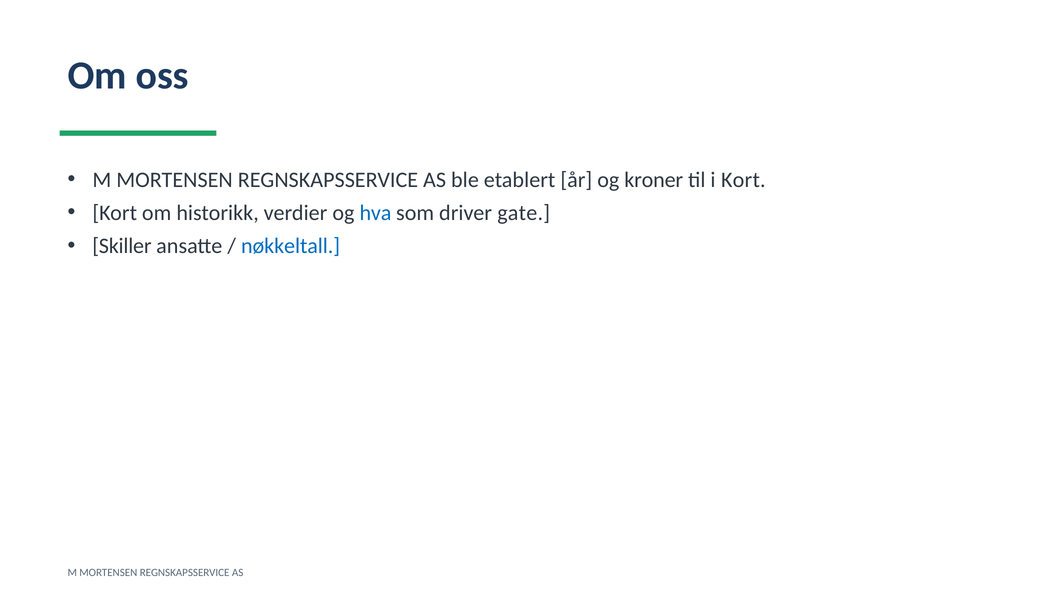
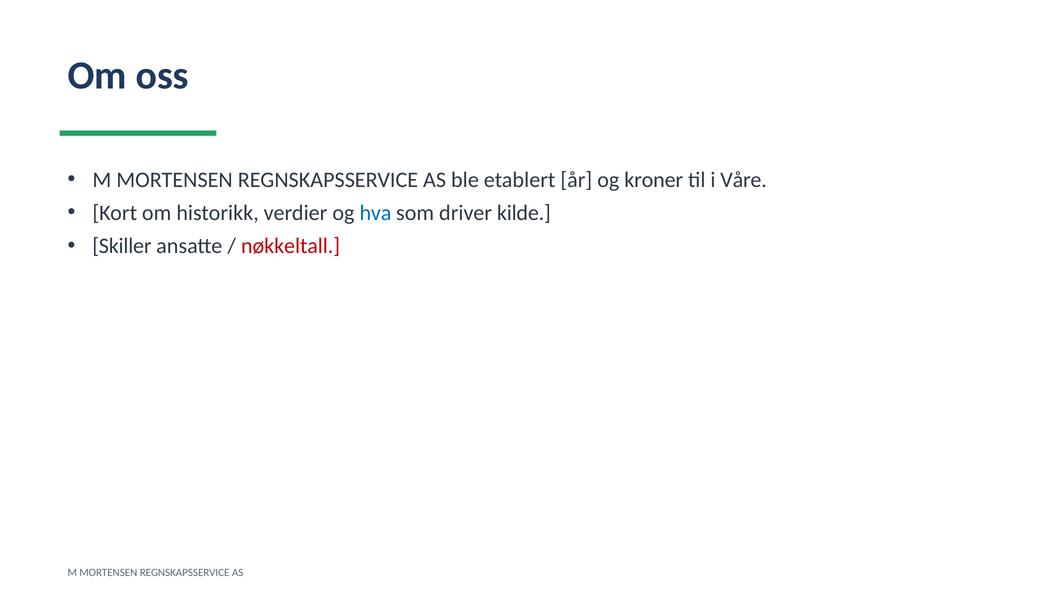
i Kort: Kort -> Våre
gate: gate -> kilde
nøkkeltall colour: blue -> red
